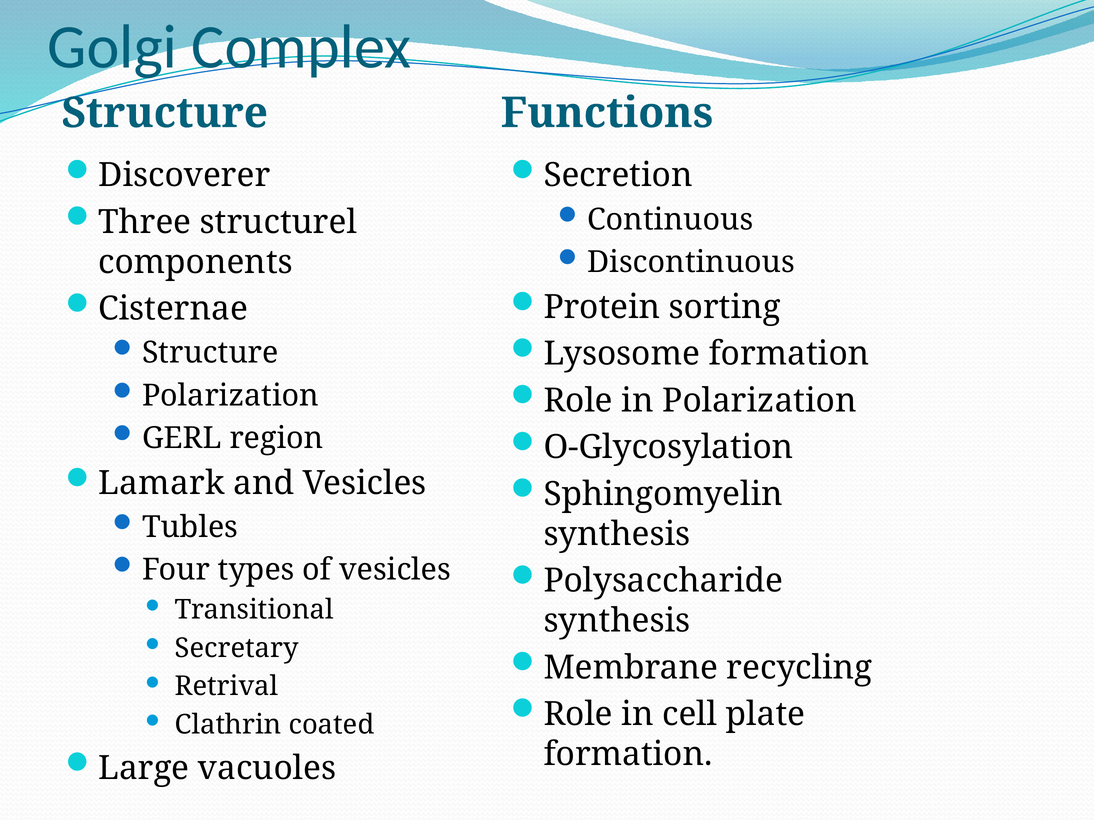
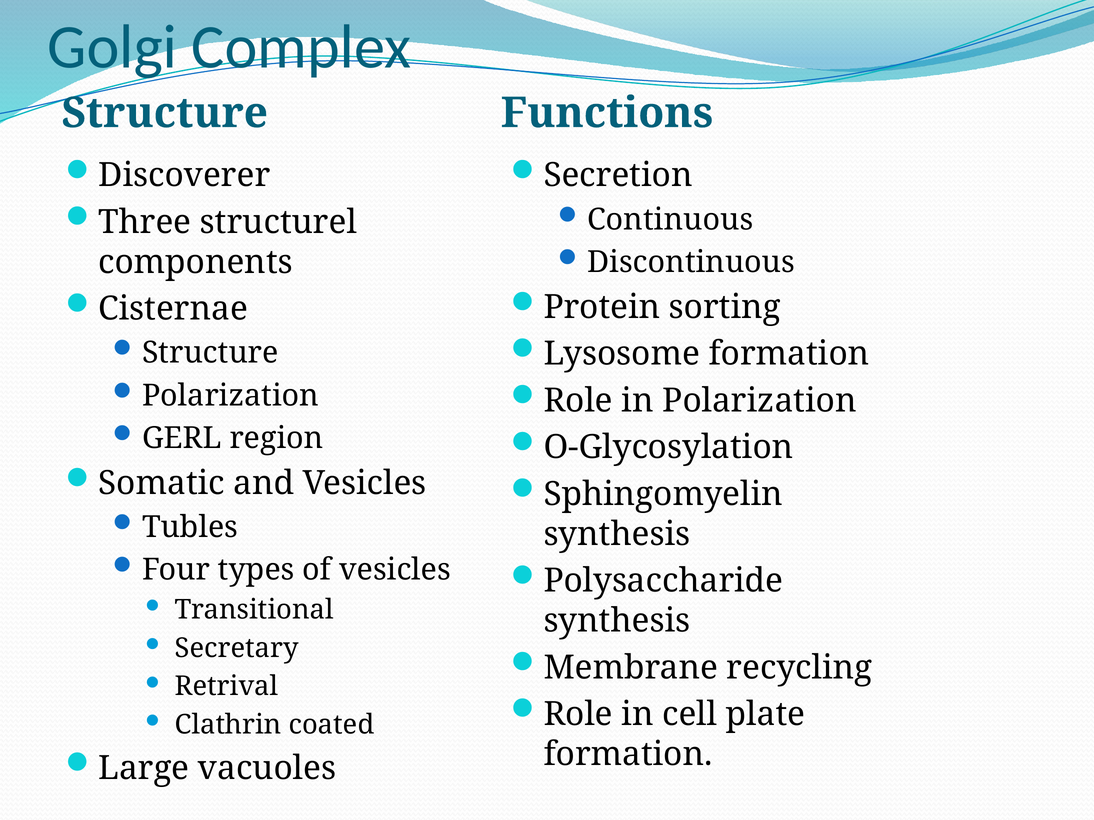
Lamark: Lamark -> Somatic
